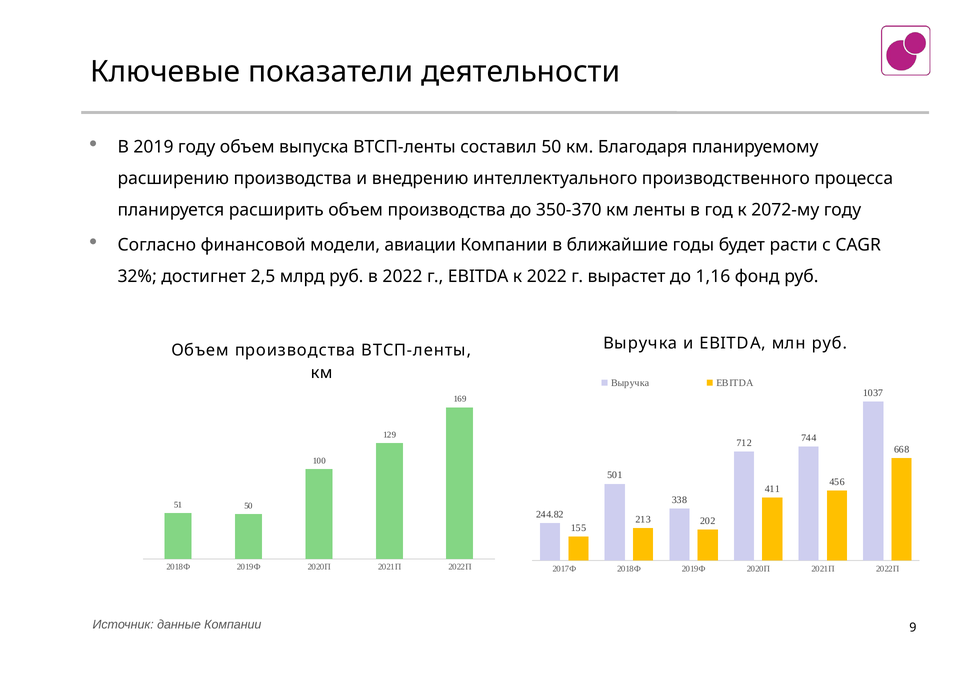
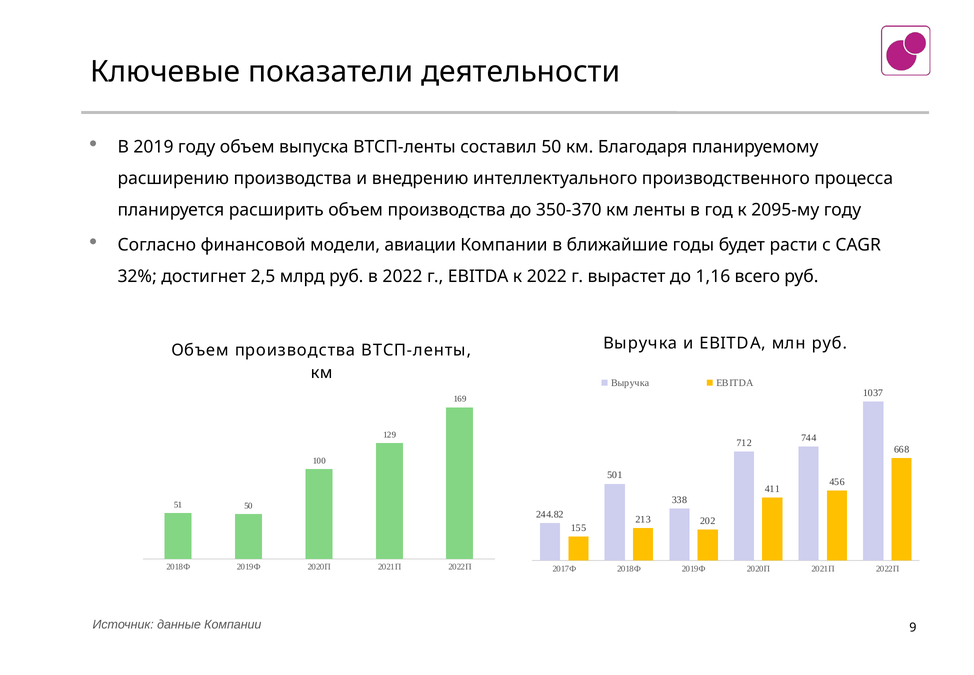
2072-му: 2072-му -> 2095-му
фонд: фонд -> всего
